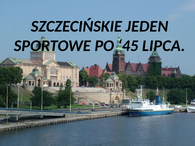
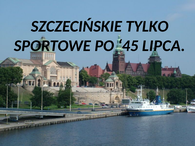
JEDEN: JEDEN -> TYLKO
